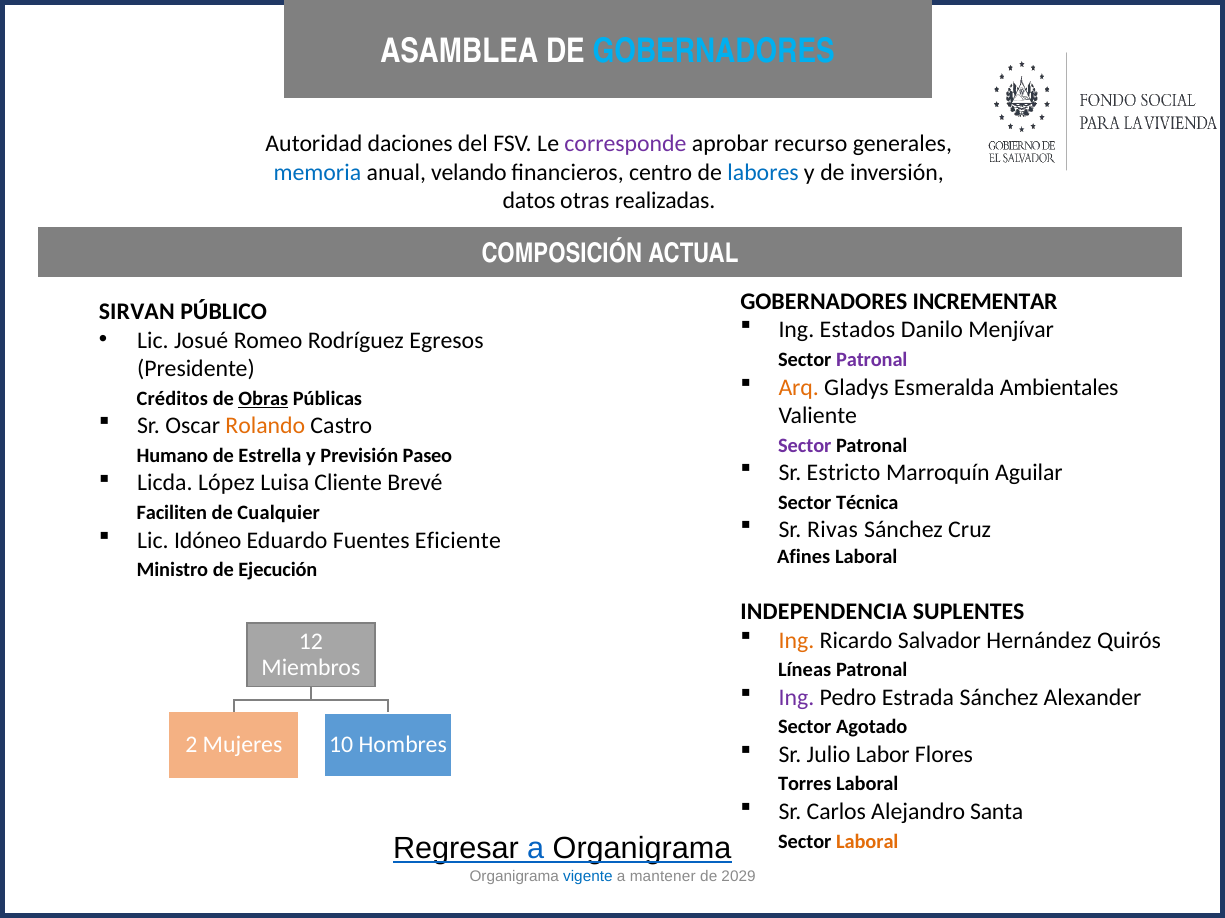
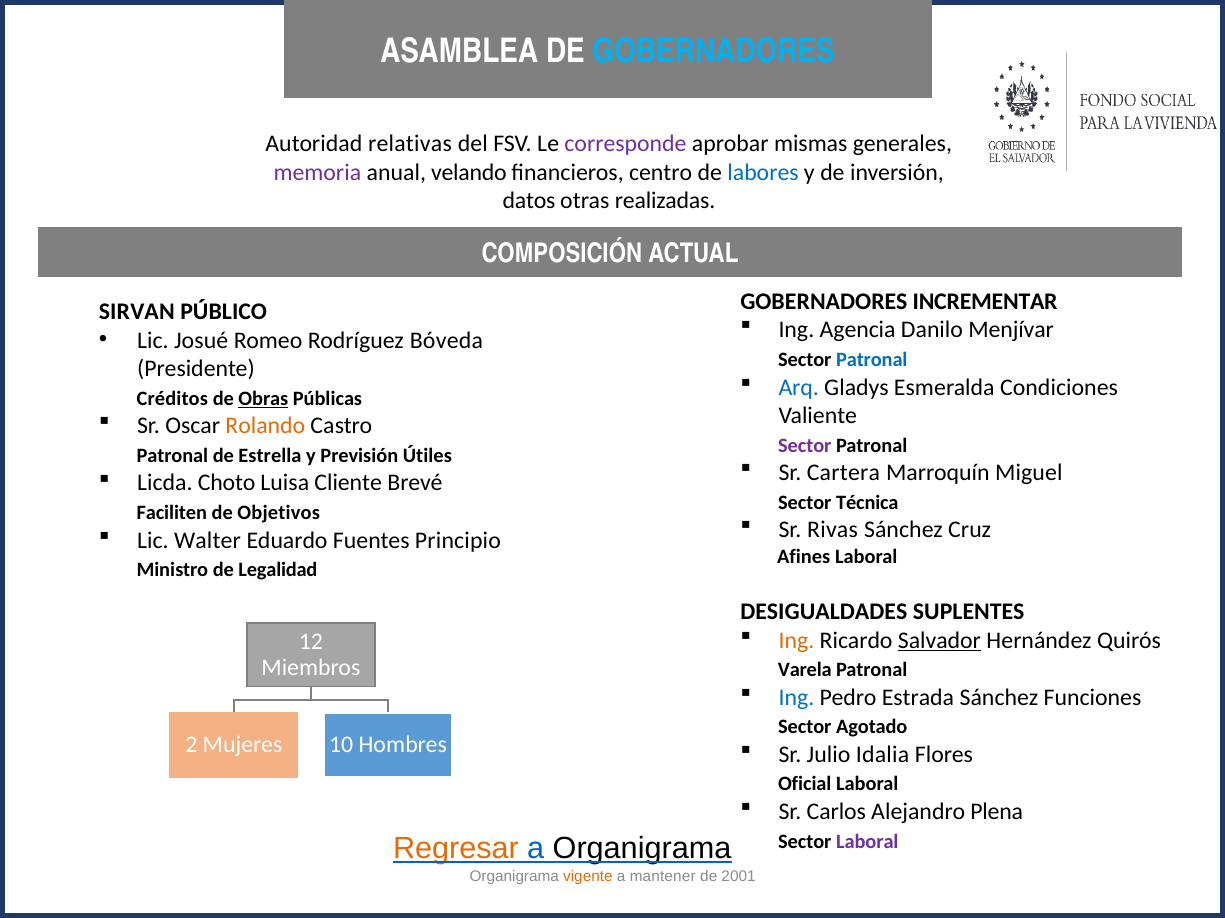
daciones: daciones -> relativas
recurso: recurso -> mismas
memoria colour: blue -> purple
Estados: Estados -> Agencia
Egresos: Egresos -> Bóveda
Patronal at (872, 360) colour: purple -> blue
Arq colour: orange -> blue
Ambientales: Ambientales -> Condiciones
Humano at (172, 456): Humano -> Patronal
Paseo: Paseo -> Útiles
Estricto: Estricto -> Cartera
Aguilar: Aguilar -> Miguel
López: López -> Choto
Cualquier: Cualquier -> Objetivos
Idóneo: Idóneo -> Walter
Eficiente: Eficiente -> Principio
Ejecución: Ejecución -> Legalidad
INDEPENDENCIA: INDEPENDENCIA -> DESIGUALDADES
Salvador underline: none -> present
Líneas: Líneas -> Varela
Ing at (796, 698) colour: purple -> blue
Alexander: Alexander -> Funciones
Labor: Labor -> Idalia
Torres: Torres -> Oficial
Santa: Santa -> Plena
Laboral at (867, 842) colour: orange -> purple
Regresar colour: black -> orange
vigente colour: blue -> orange
2029: 2029 -> 2001
